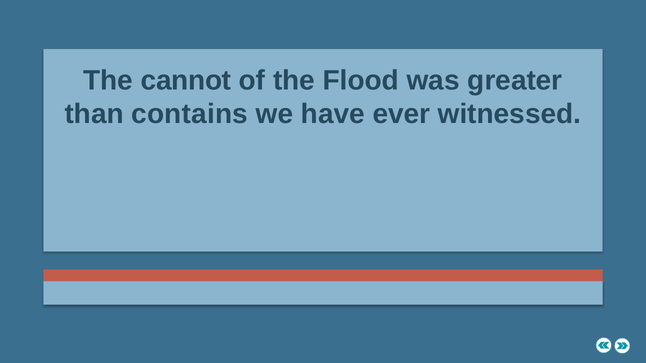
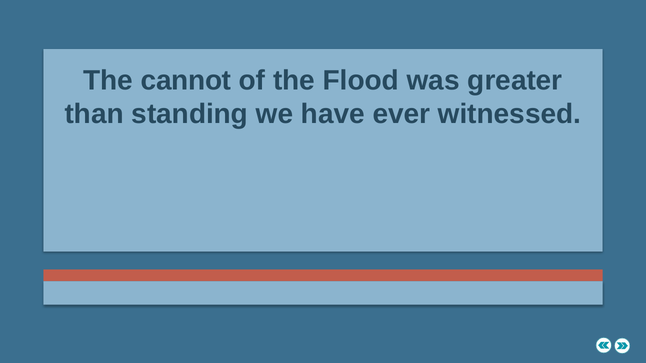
contains: contains -> standing
